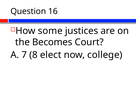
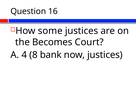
7: 7 -> 4
elect: elect -> bank
now college: college -> justices
